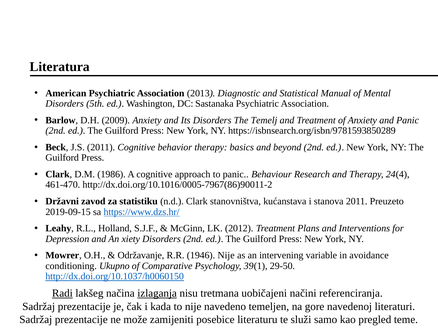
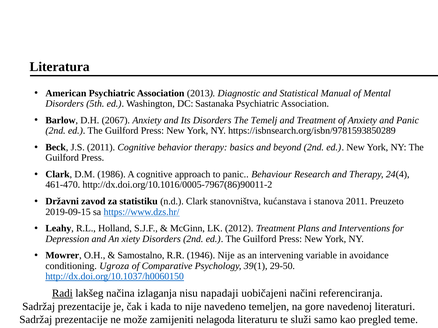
2009: 2009 -> 2067
Održavanje: Održavanje -> Samostalno
Ukupno: Ukupno -> Ugroza
izlaganja underline: present -> none
tretmana: tretmana -> napadaji
posebice: posebice -> nelagoda
